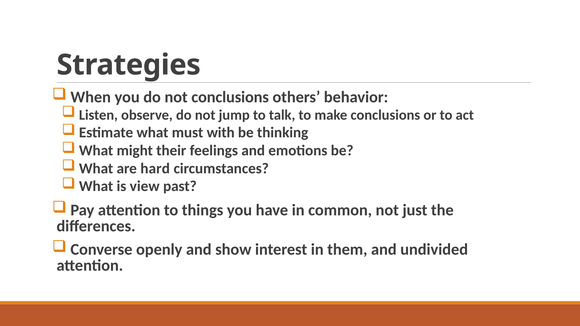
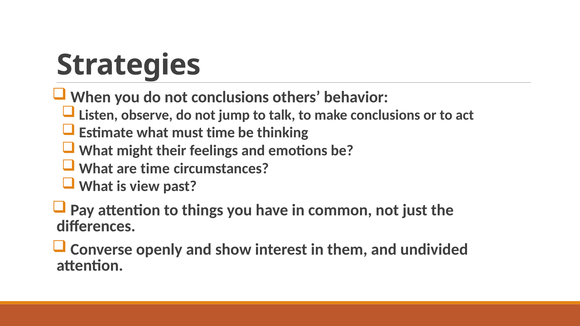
must with: with -> time
are hard: hard -> time
